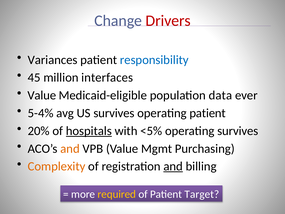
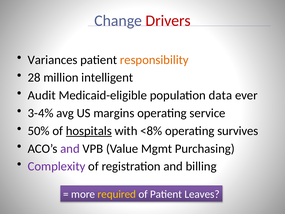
responsibility colour: blue -> orange
45: 45 -> 28
interfaces: interfaces -> intelligent
Value at (42, 95): Value -> Audit
5-4%: 5-4% -> 3-4%
US survives: survives -> margins
operating patient: patient -> service
20%: 20% -> 50%
<5%: <5% -> <8%
and at (70, 148) colour: orange -> purple
Complexity colour: orange -> purple
and at (173, 166) underline: present -> none
Target: Target -> Leaves
